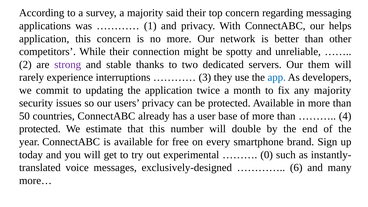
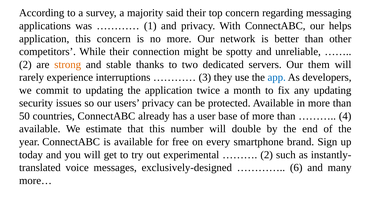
strong colour: purple -> orange
any majority: majority -> updating
protected at (40, 129): protected -> available
0 at (267, 155): 0 -> 2
